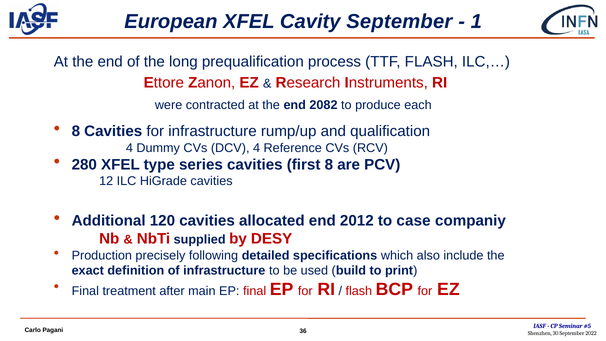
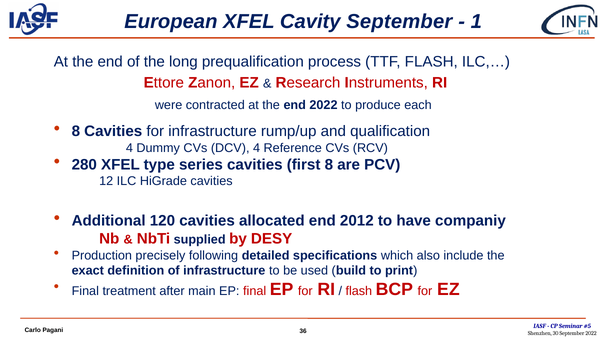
end 2082: 2082 -> 2022
case: case -> have
